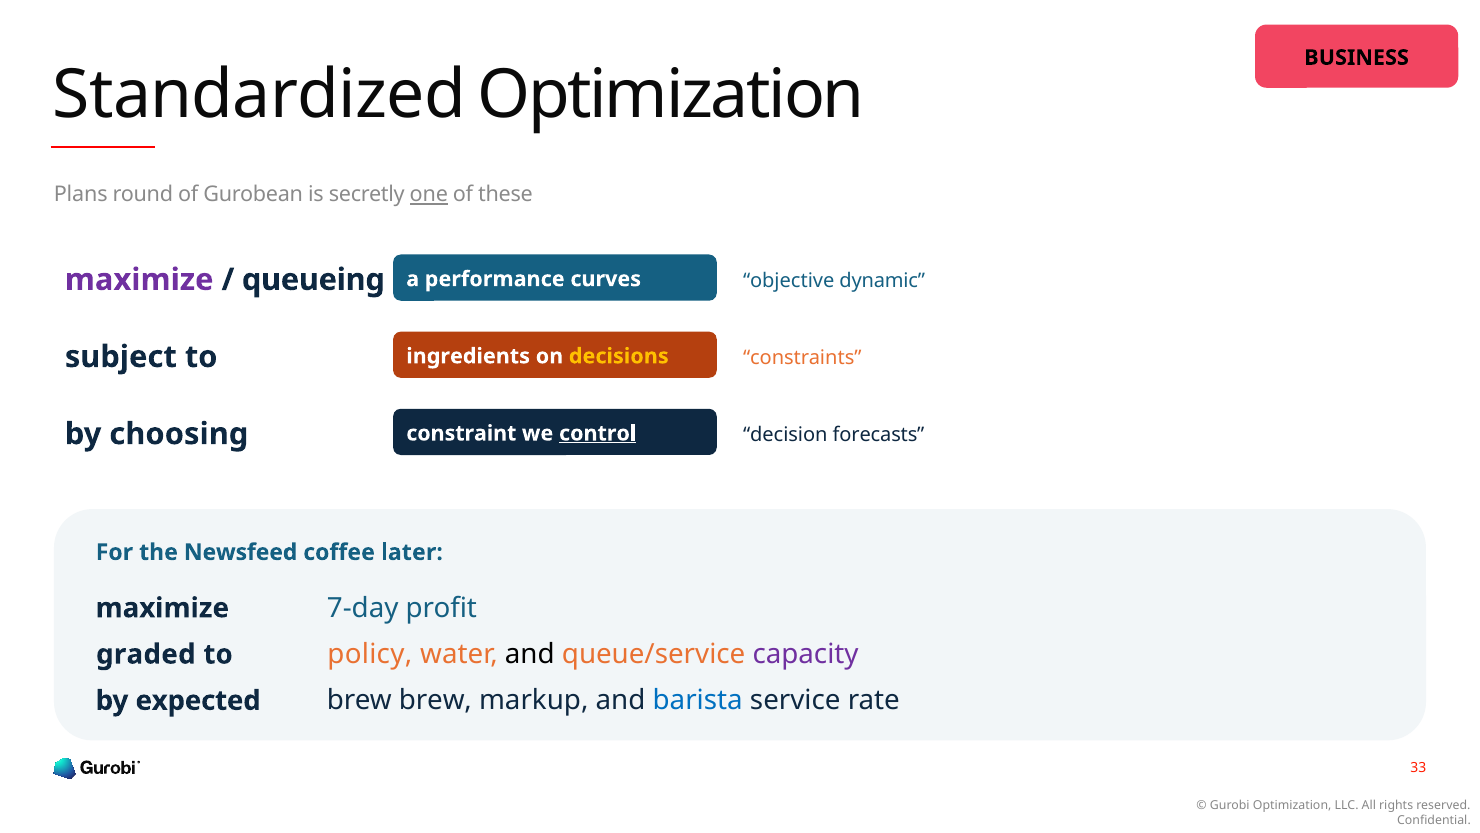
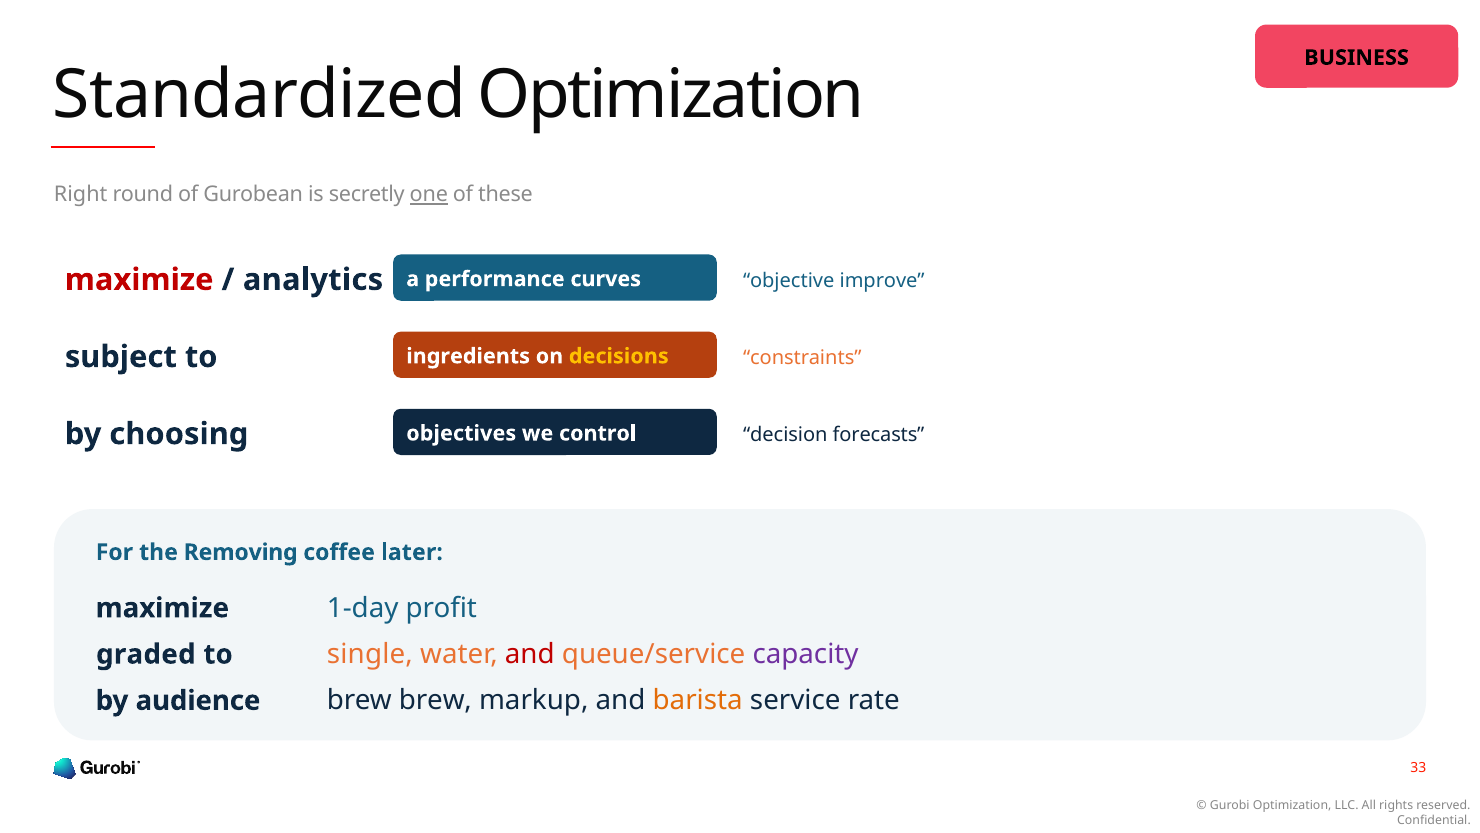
Plans: Plans -> Right
maximize at (139, 280) colour: purple -> red
queueing: queueing -> analytics
dynamic: dynamic -> improve
constraint: constraint -> objectives
control underline: present -> none
Newsfeed: Newsfeed -> Removing
7-day: 7-day -> 1-day
policy: policy -> single
and at (530, 654) colour: black -> red
expected: expected -> audience
barista colour: blue -> orange
